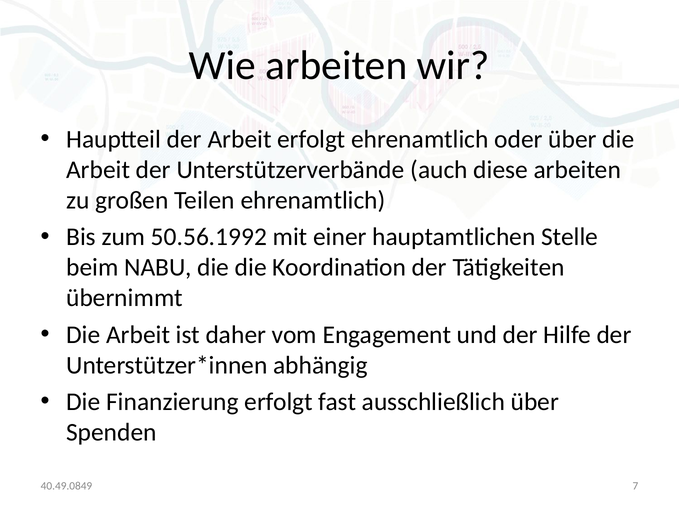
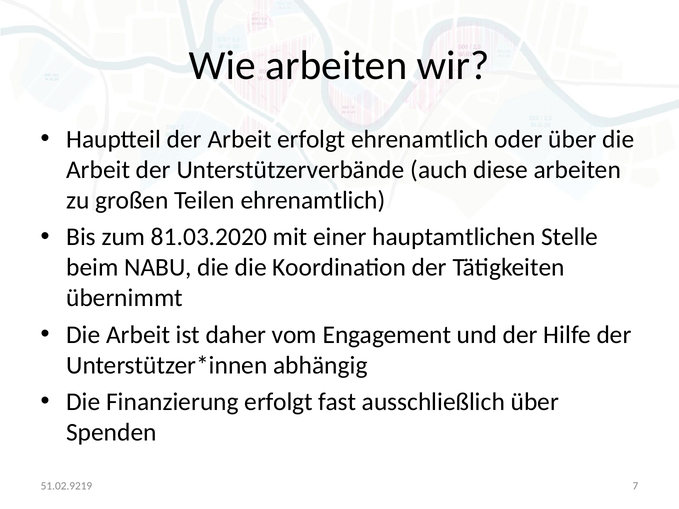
50.56.1992: 50.56.1992 -> 81.03.2020
40.49.0849: 40.49.0849 -> 51.02.9219
